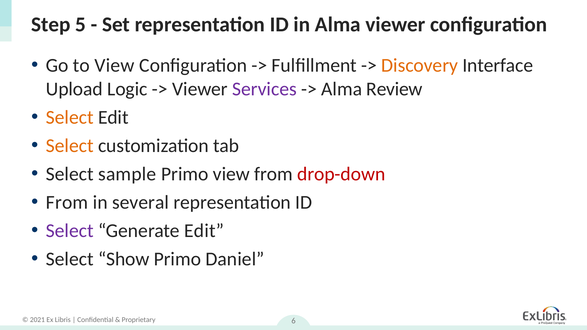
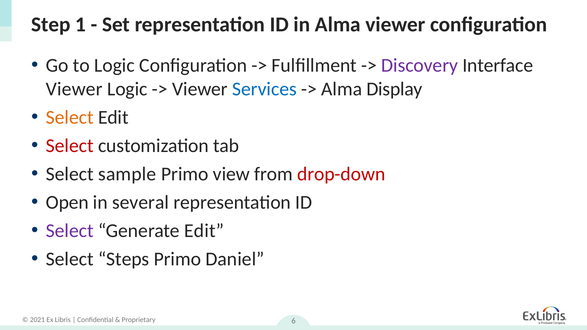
5: 5 -> 1
to View: View -> Logic
Discovery colour: orange -> purple
Upload at (74, 89): Upload -> Viewer
Services colour: purple -> blue
Review: Review -> Display
Select at (70, 146) colour: orange -> red
From at (67, 203): From -> Open
Show: Show -> Steps
